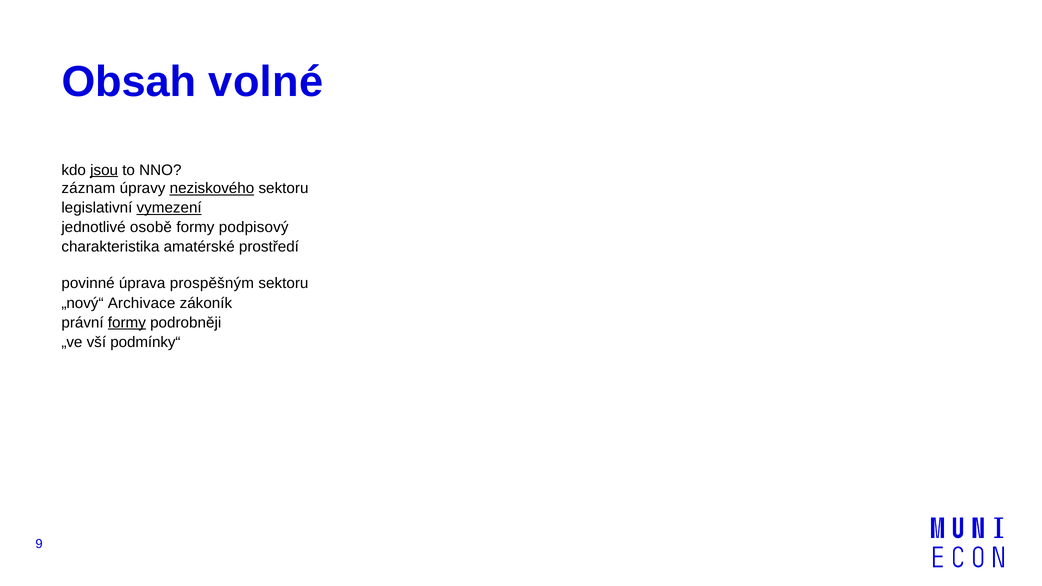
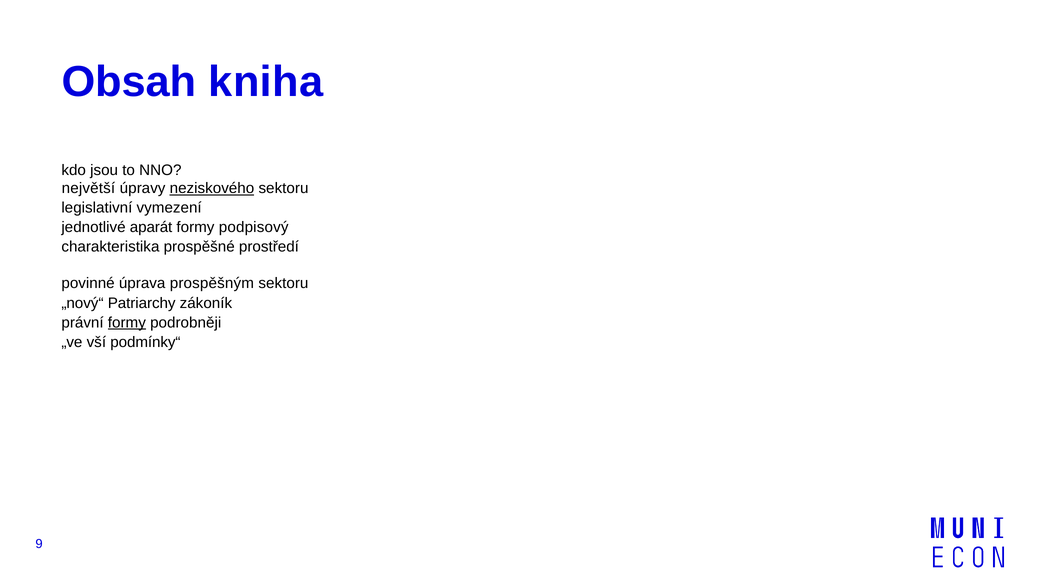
volné: volné -> kniha
jsou underline: present -> none
záznam: záznam -> největší
vymezení underline: present -> none
osobě: osobě -> aparát
amatérské: amatérské -> prospěšné
Archivace: Archivace -> Patriarchy
